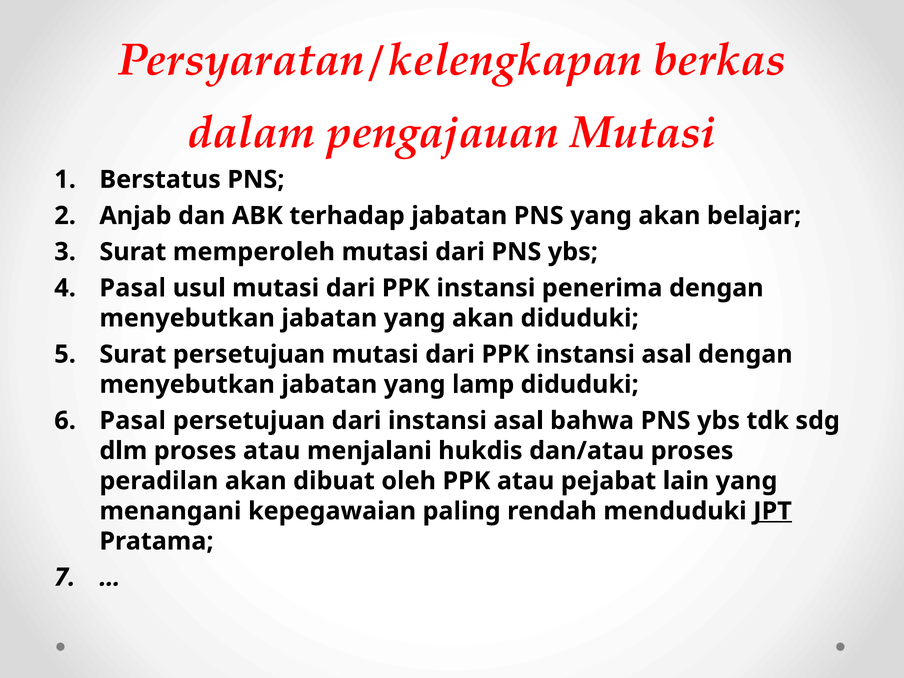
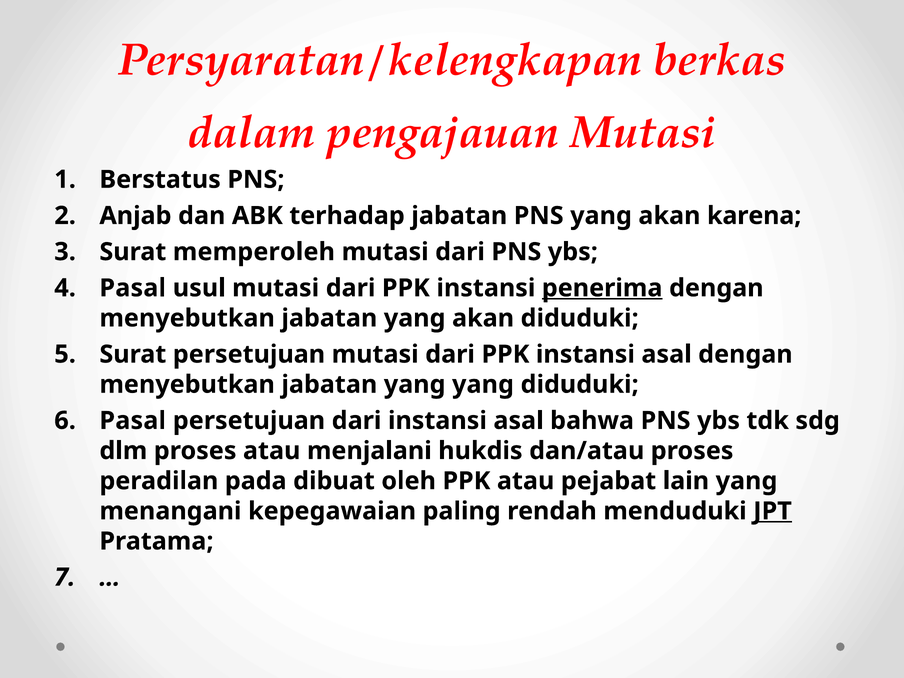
belajar: belajar -> karena
penerima underline: none -> present
yang lamp: lamp -> yang
peradilan akan: akan -> pada
